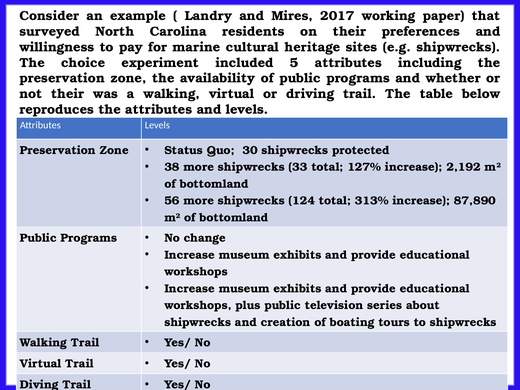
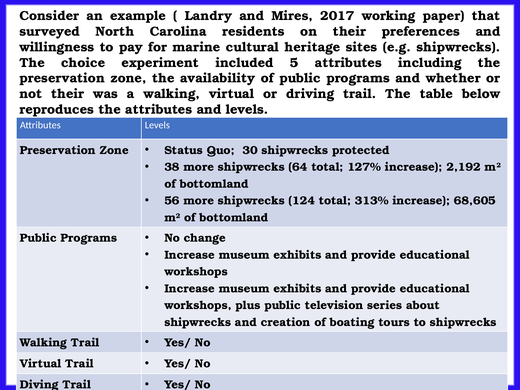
33: 33 -> 64
87,890: 87,890 -> 68,605
